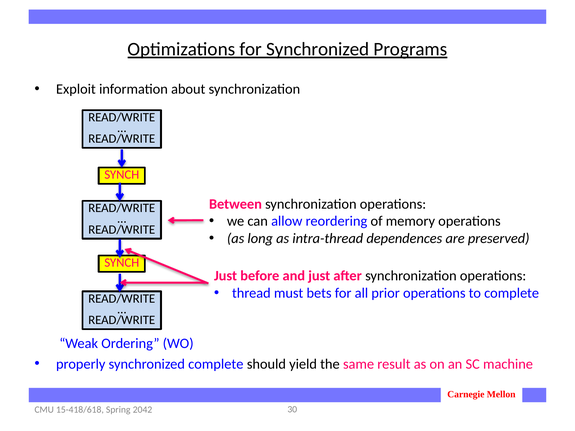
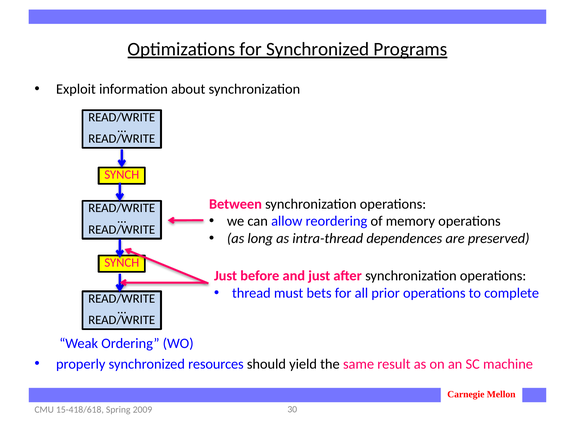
synchronized complete: complete -> resources
2042: 2042 -> 2009
